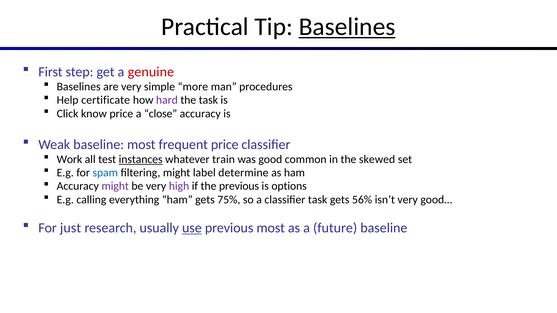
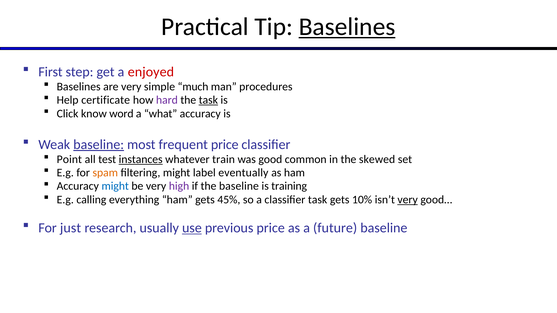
genuine: genuine -> enjoyed
more: more -> much
task at (208, 100) underline: none -> present
know price: price -> word
close: close -> what
baseline at (99, 145) underline: none -> present
Work: Work -> Point
spam colour: blue -> orange
determine: determine -> eventually
might at (115, 186) colour: purple -> blue
the previous: previous -> baseline
options: options -> training
75%: 75% -> 45%
56%: 56% -> 10%
very at (408, 200) underline: none -> present
previous most: most -> price
